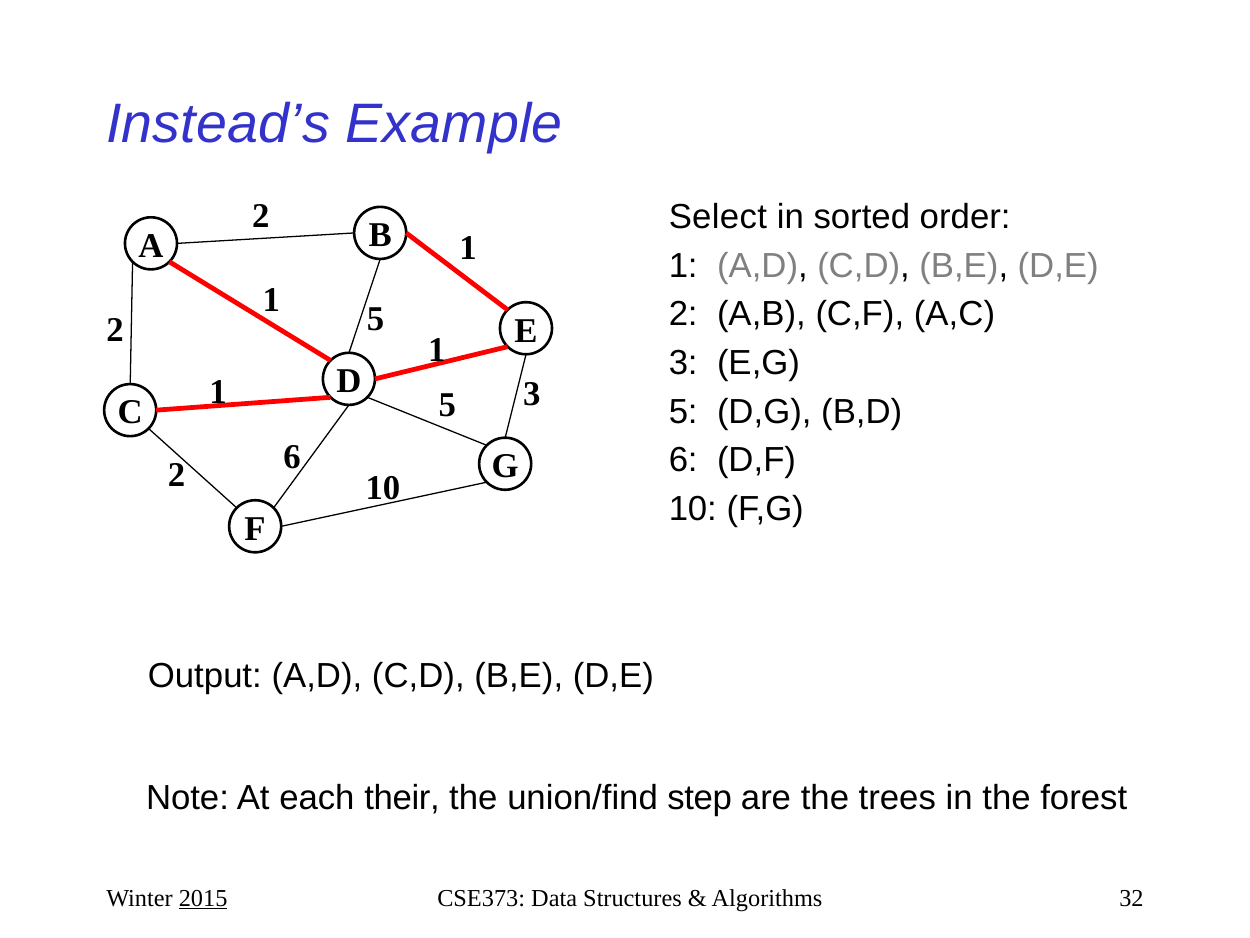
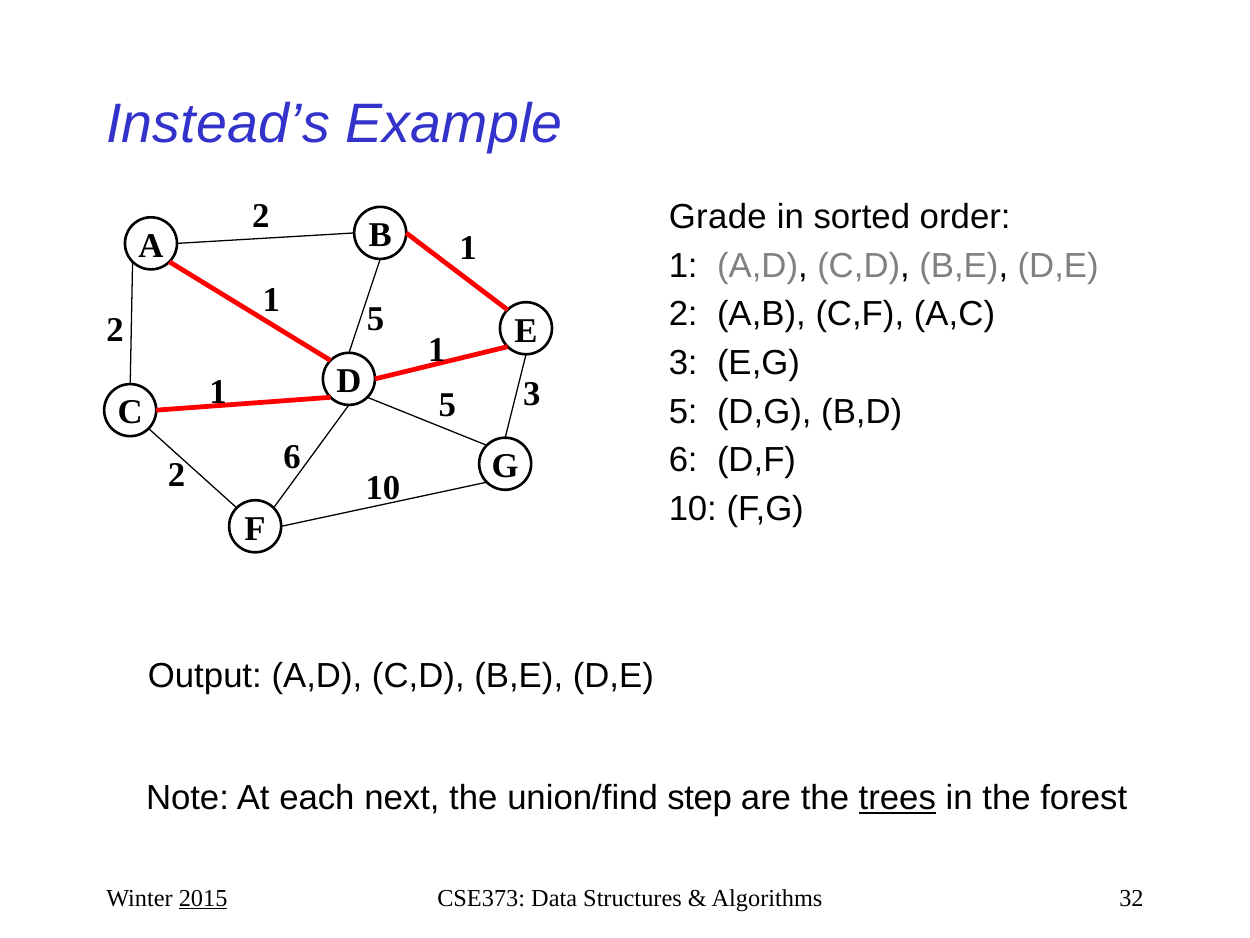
Select: Select -> Grade
their: their -> next
trees underline: none -> present
